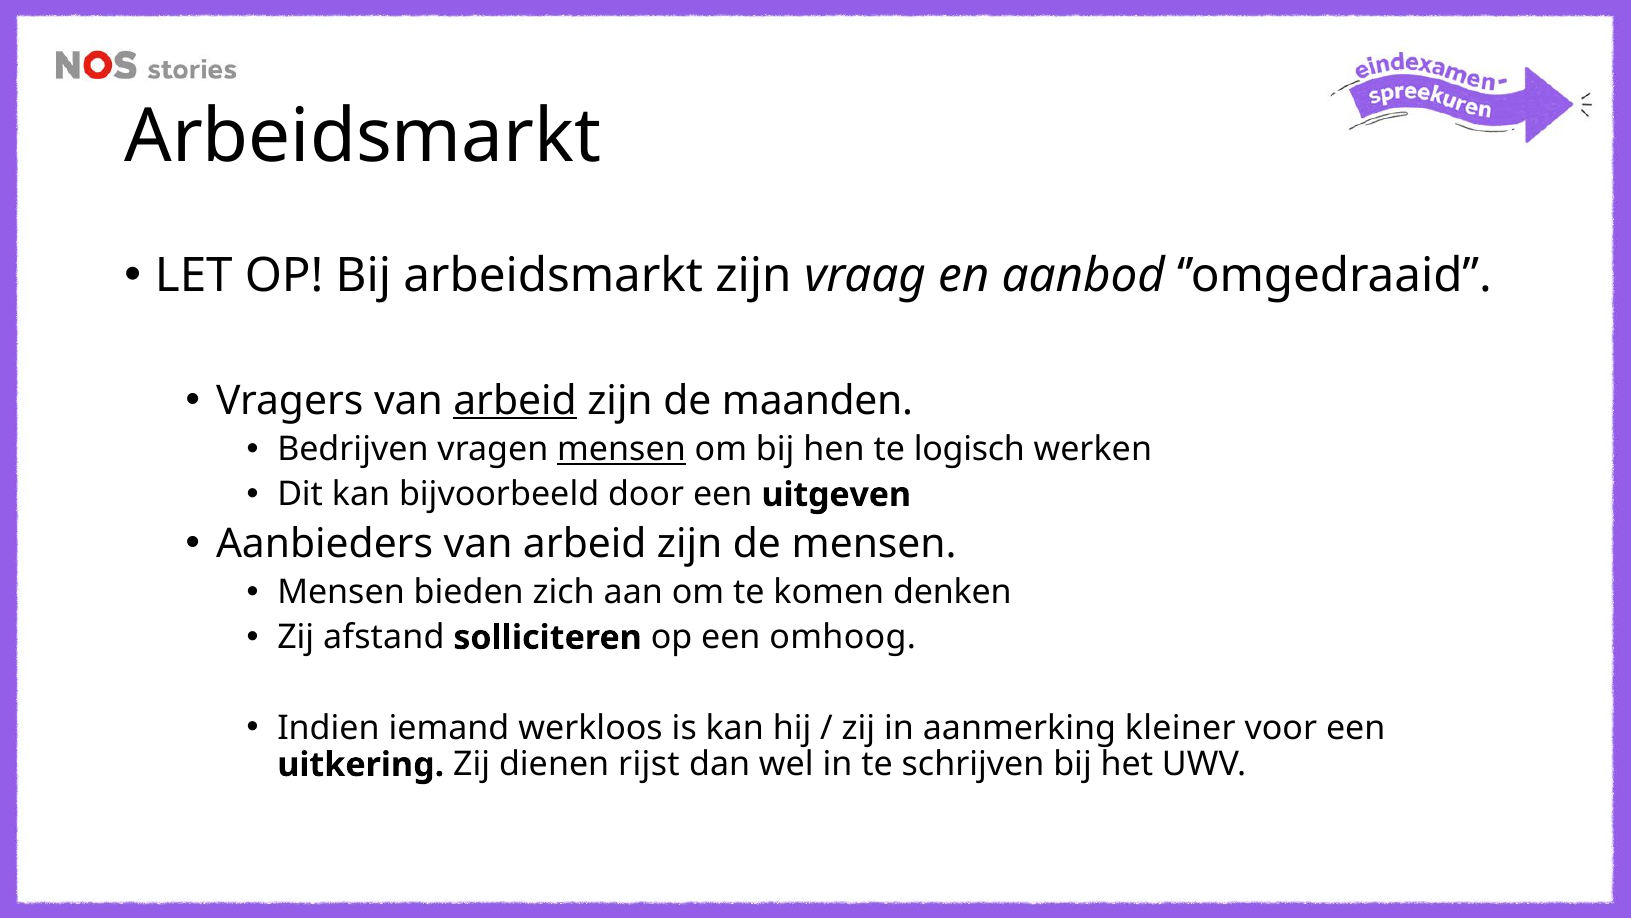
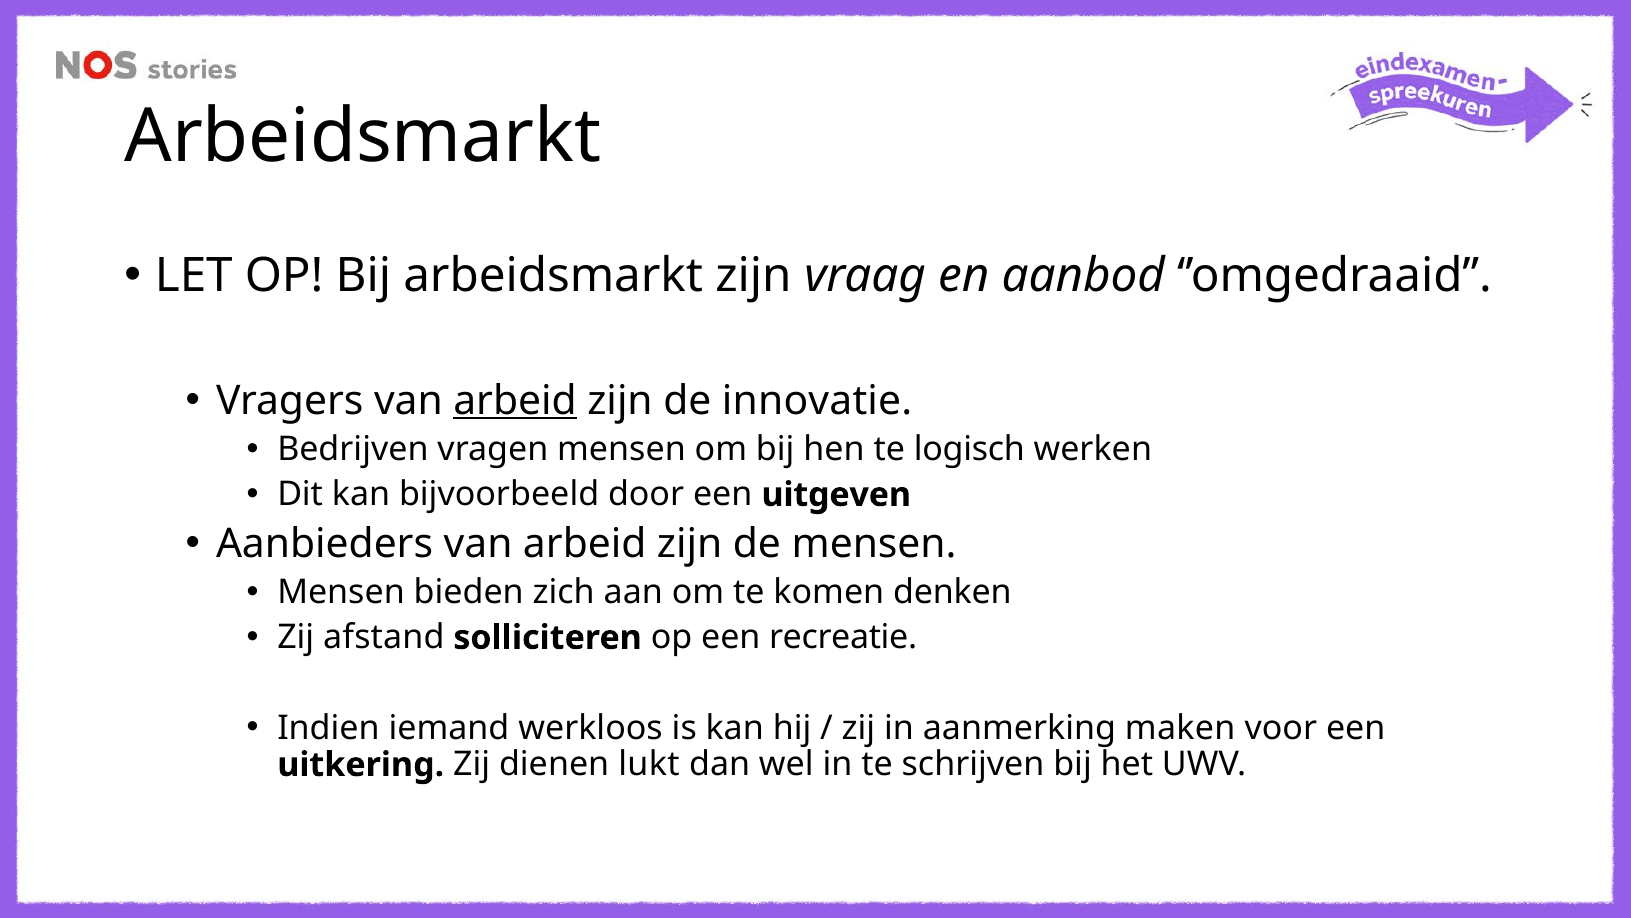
maanden: maanden -> innovatie
mensen at (621, 449) underline: present -> none
omhoog: omhoog -> recreatie
kleiner: kleiner -> maken
rijst: rijst -> lukt
